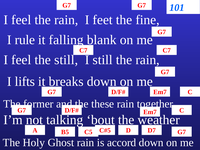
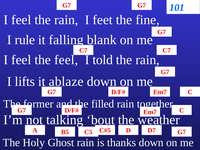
the still: still -> feel
I still: still -> told
breaks: breaks -> ablaze
these: these -> filled
accord: accord -> thanks
